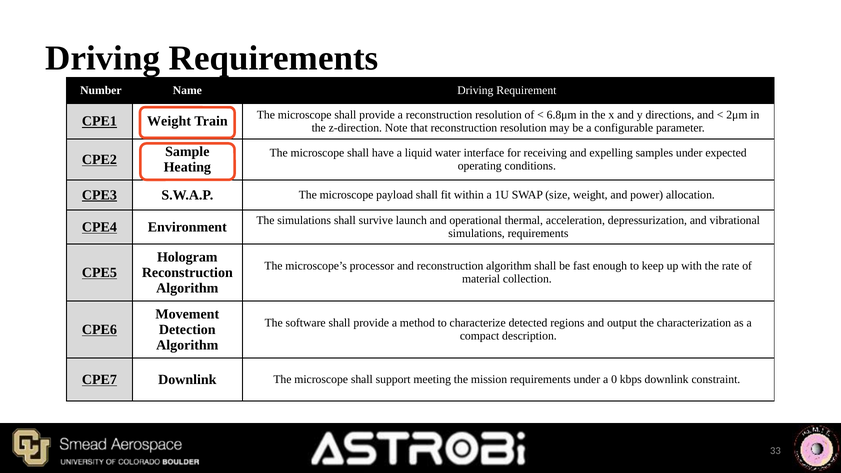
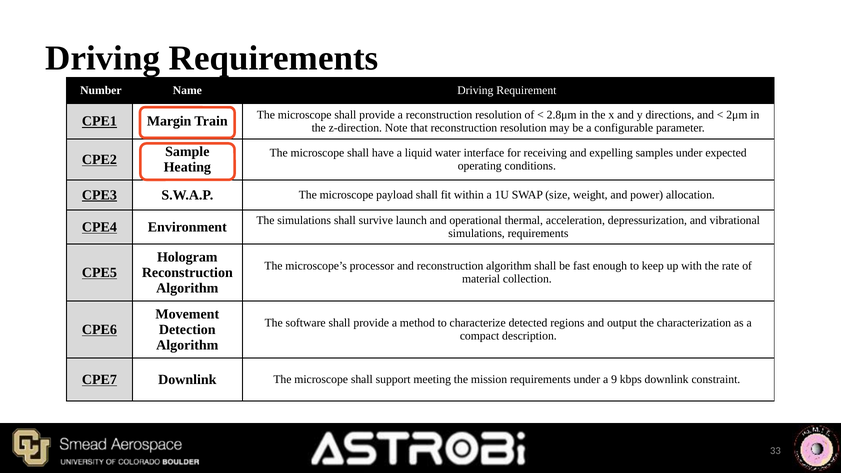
CPE1 Weight: Weight -> Margin
6.8μm: 6.8μm -> 2.8μm
0: 0 -> 9
